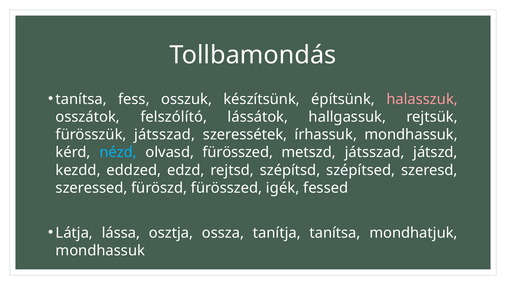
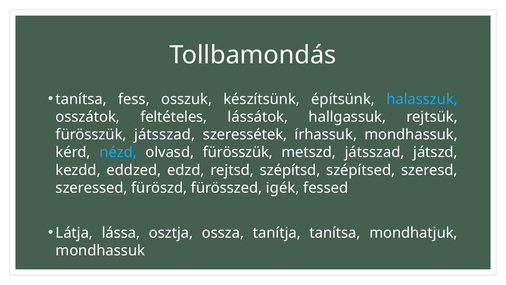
halasszuk colour: pink -> light blue
felszólító: felszólító -> feltételes
olvasd fürösszed: fürösszed -> fürösszük
